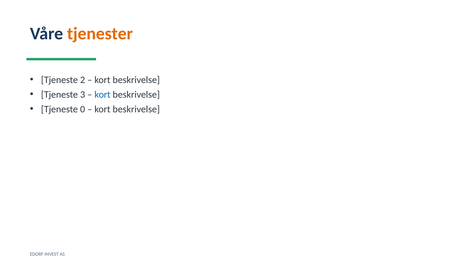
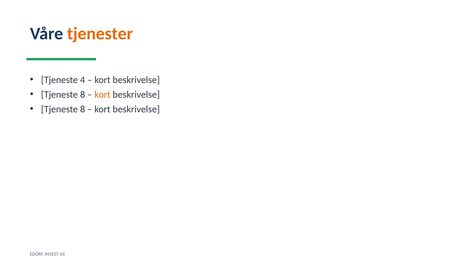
2: 2 -> 4
3 at (83, 95): 3 -> 8
kort at (102, 95) colour: blue -> orange
0 at (83, 109): 0 -> 8
